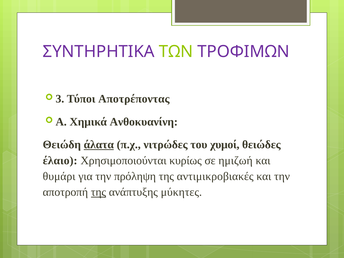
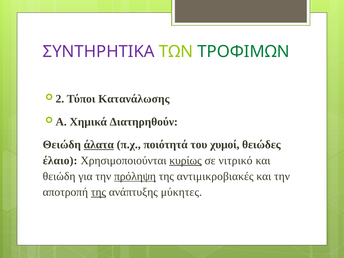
ΤΡΟΦΙΜΩΝ colour: purple -> green
3: 3 -> 2
Αποτρέποντας: Αποτρέποντας -> Κατανάλωσης
Ανθοκυανίνη: Ανθοκυανίνη -> Διατηρηθούν
νιτρώδες: νιτρώδες -> ποιότητά
κυρίως underline: none -> present
ημιζωή: ημιζωή -> νιτρικό
θυμάρι at (59, 176): θυμάρι -> θειώδη
πρόληψη underline: none -> present
